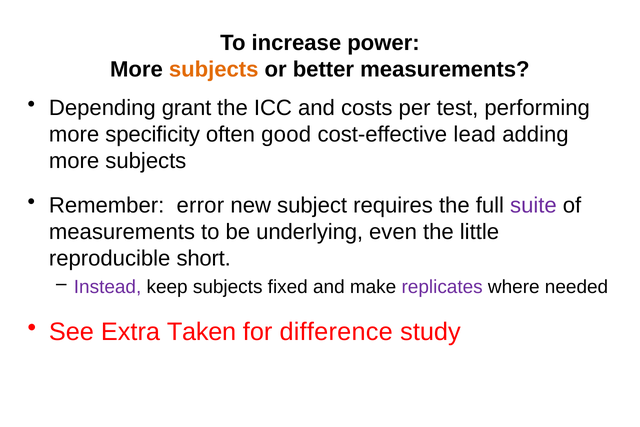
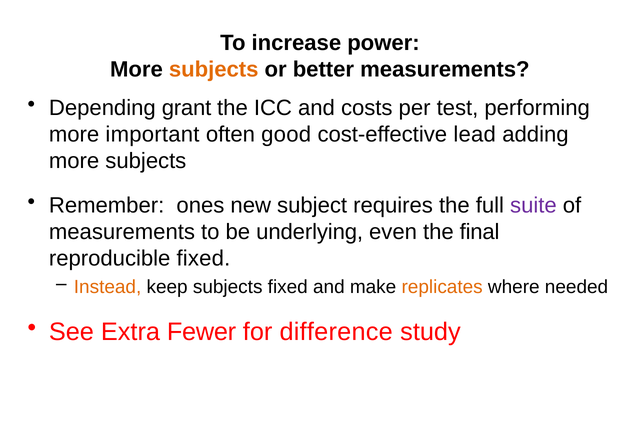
specificity: specificity -> important
error: error -> ones
little: little -> final
reproducible short: short -> fixed
Instead colour: purple -> orange
replicates colour: purple -> orange
Taken: Taken -> Fewer
